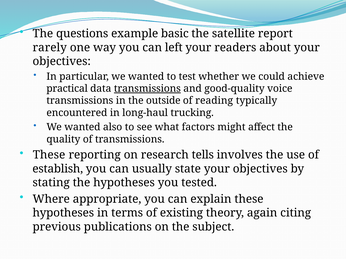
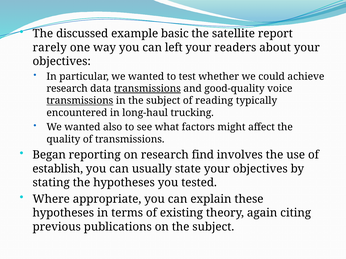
questions: questions -> discussed
practical at (67, 89): practical -> research
transmissions at (80, 101) underline: none -> present
in the outside: outside -> subject
These at (49, 155): These -> Began
tells: tells -> find
